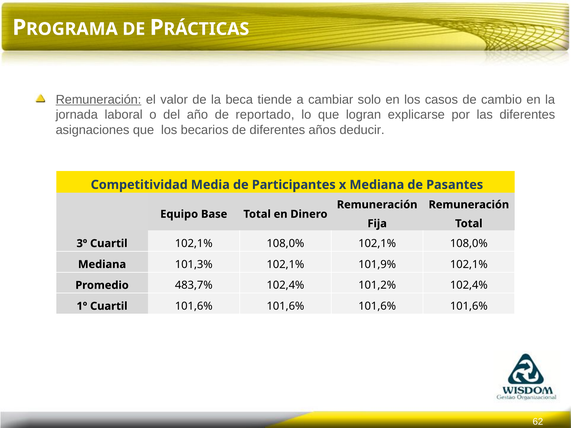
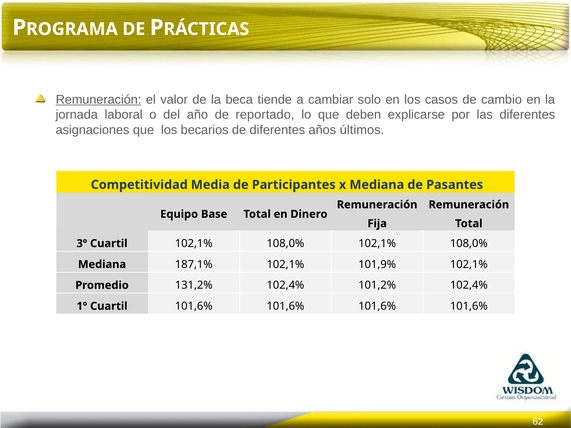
logran: logran -> deben
deducir: deducir -> últimos
101,3%: 101,3% -> 187,1%
483,7%: 483,7% -> 131,2%
